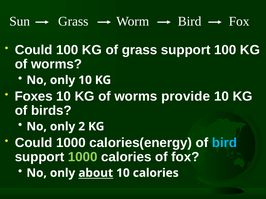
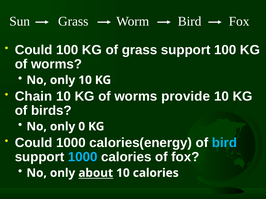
Foxes: Foxes -> Chain
2: 2 -> 0
1000 at (83, 157) colour: light green -> light blue
